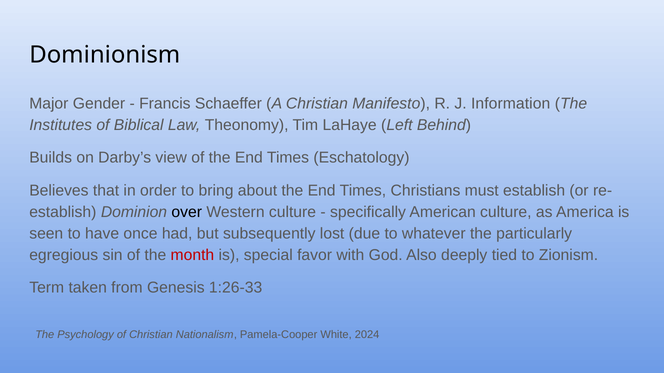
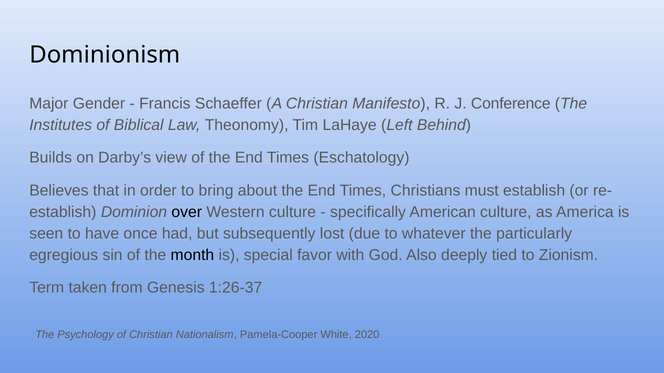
Information: Information -> Conference
month colour: red -> black
1:26-33: 1:26-33 -> 1:26-37
2024: 2024 -> 2020
